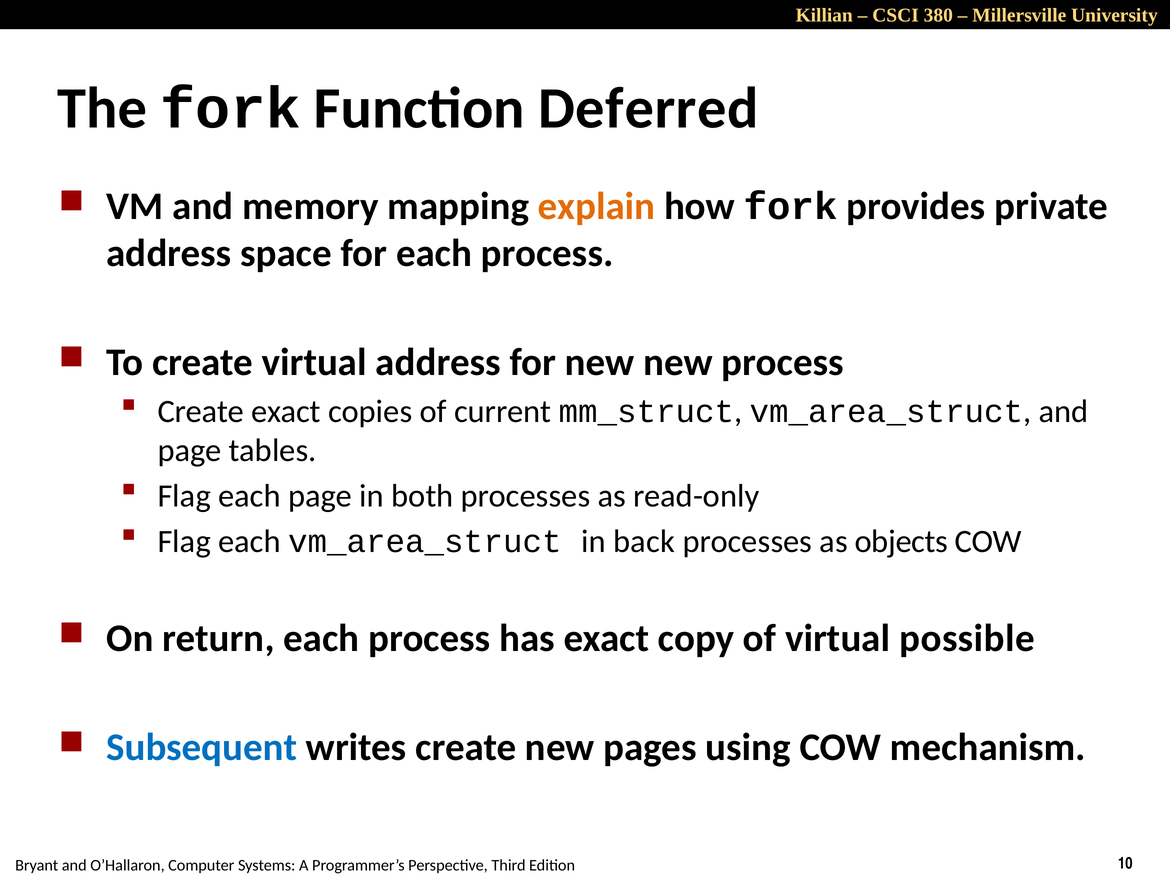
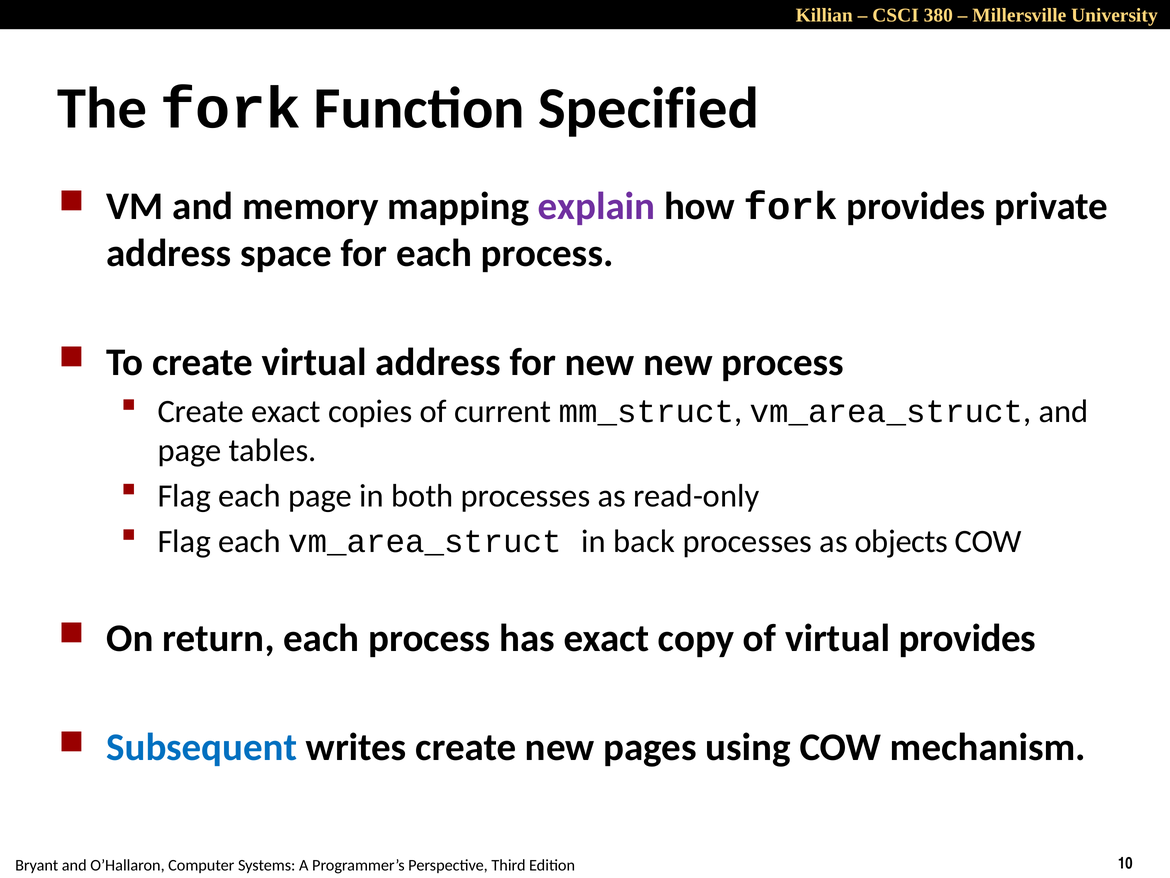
Deferred: Deferred -> Specified
explain colour: orange -> purple
virtual possible: possible -> provides
